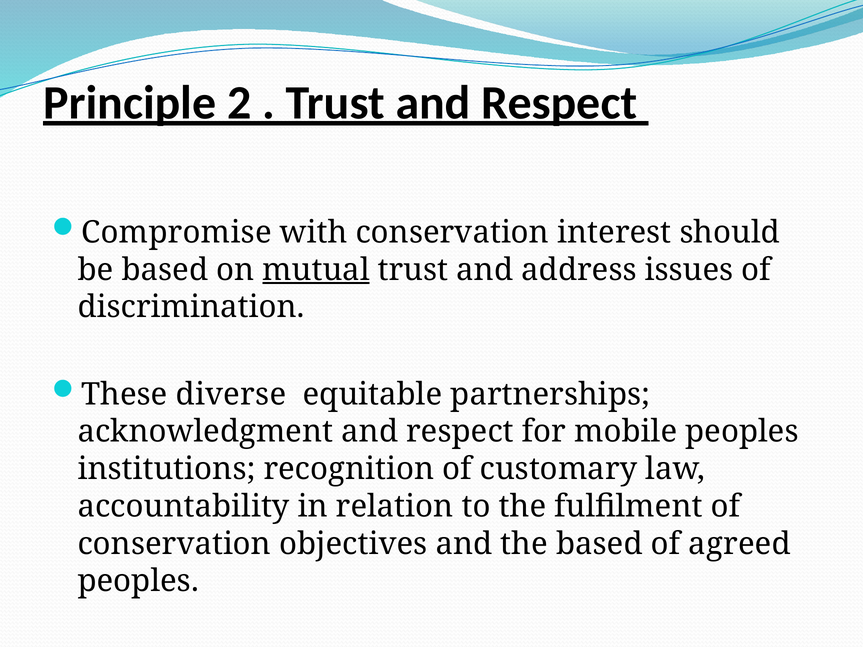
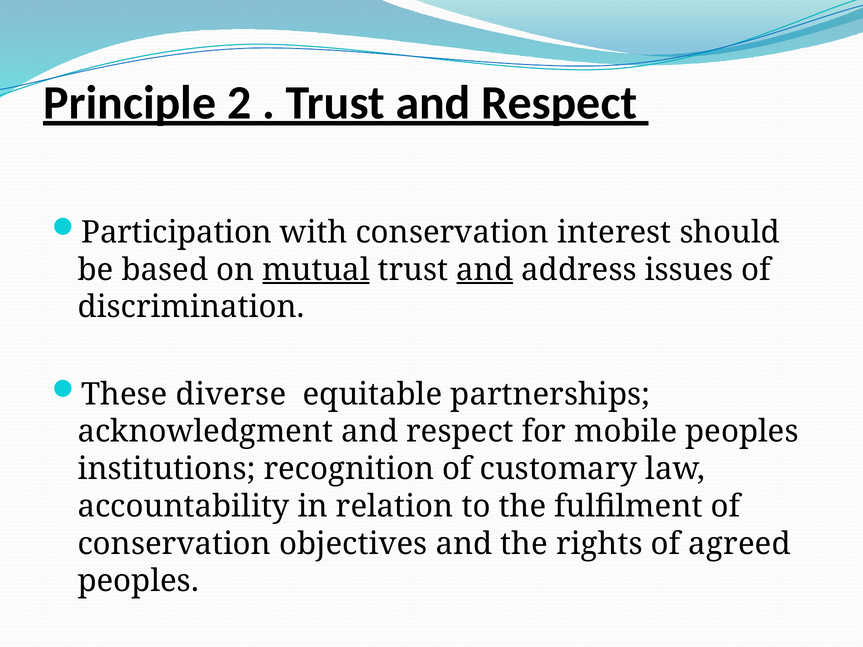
Compromise: Compromise -> Participation
and at (485, 270) underline: none -> present
the based: based -> rights
